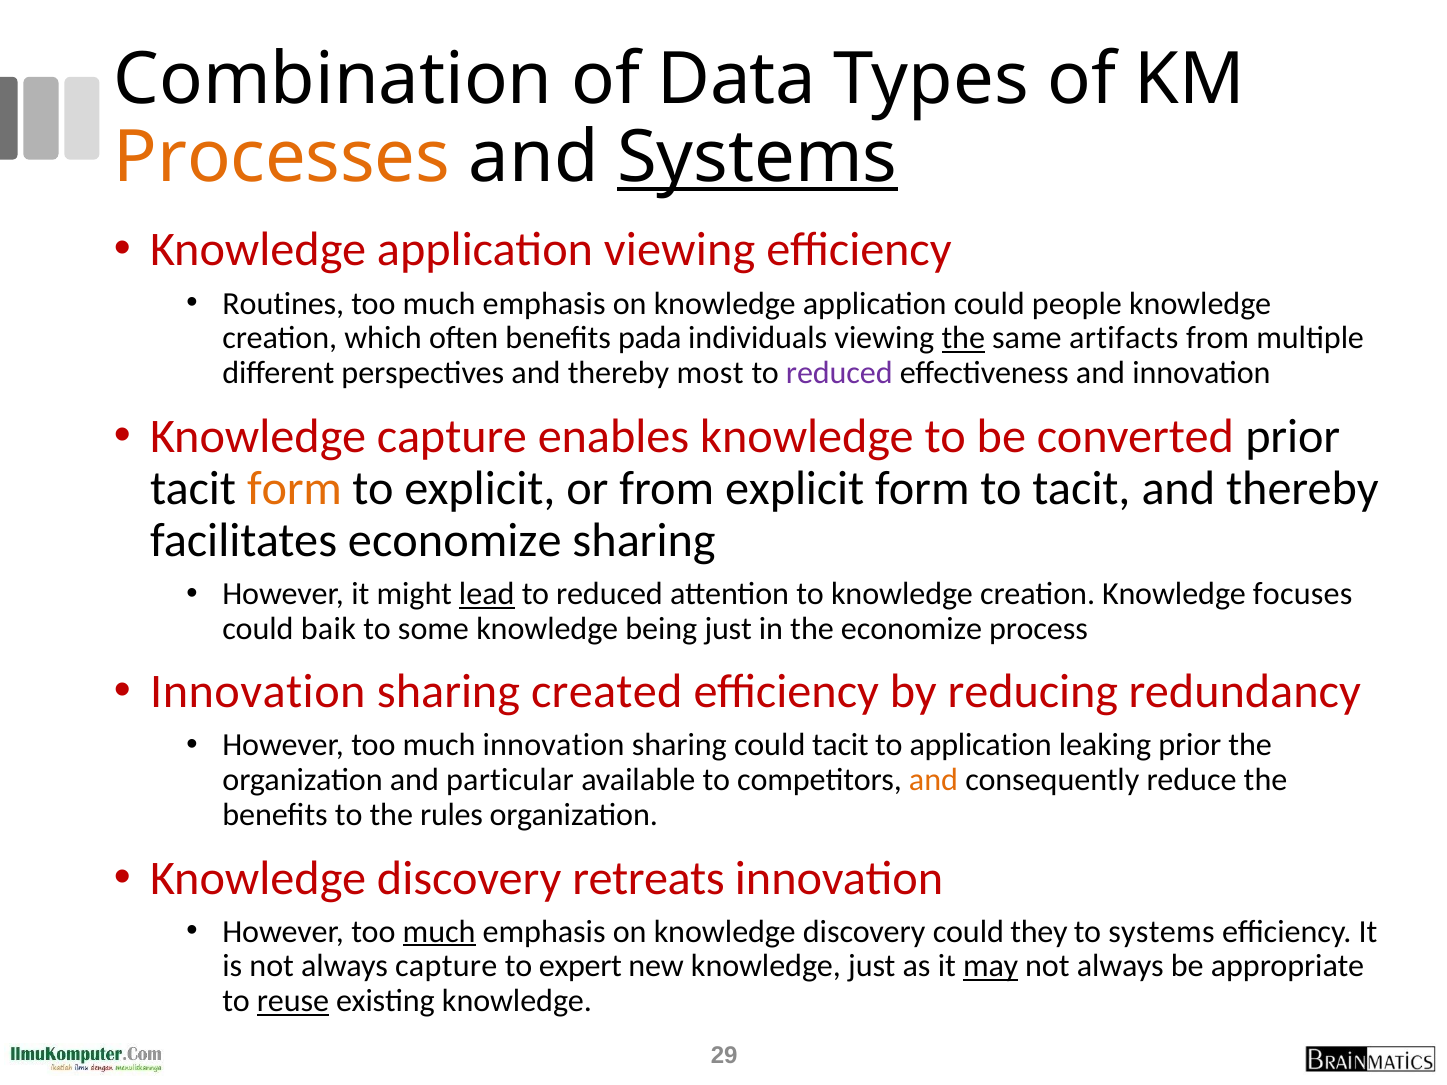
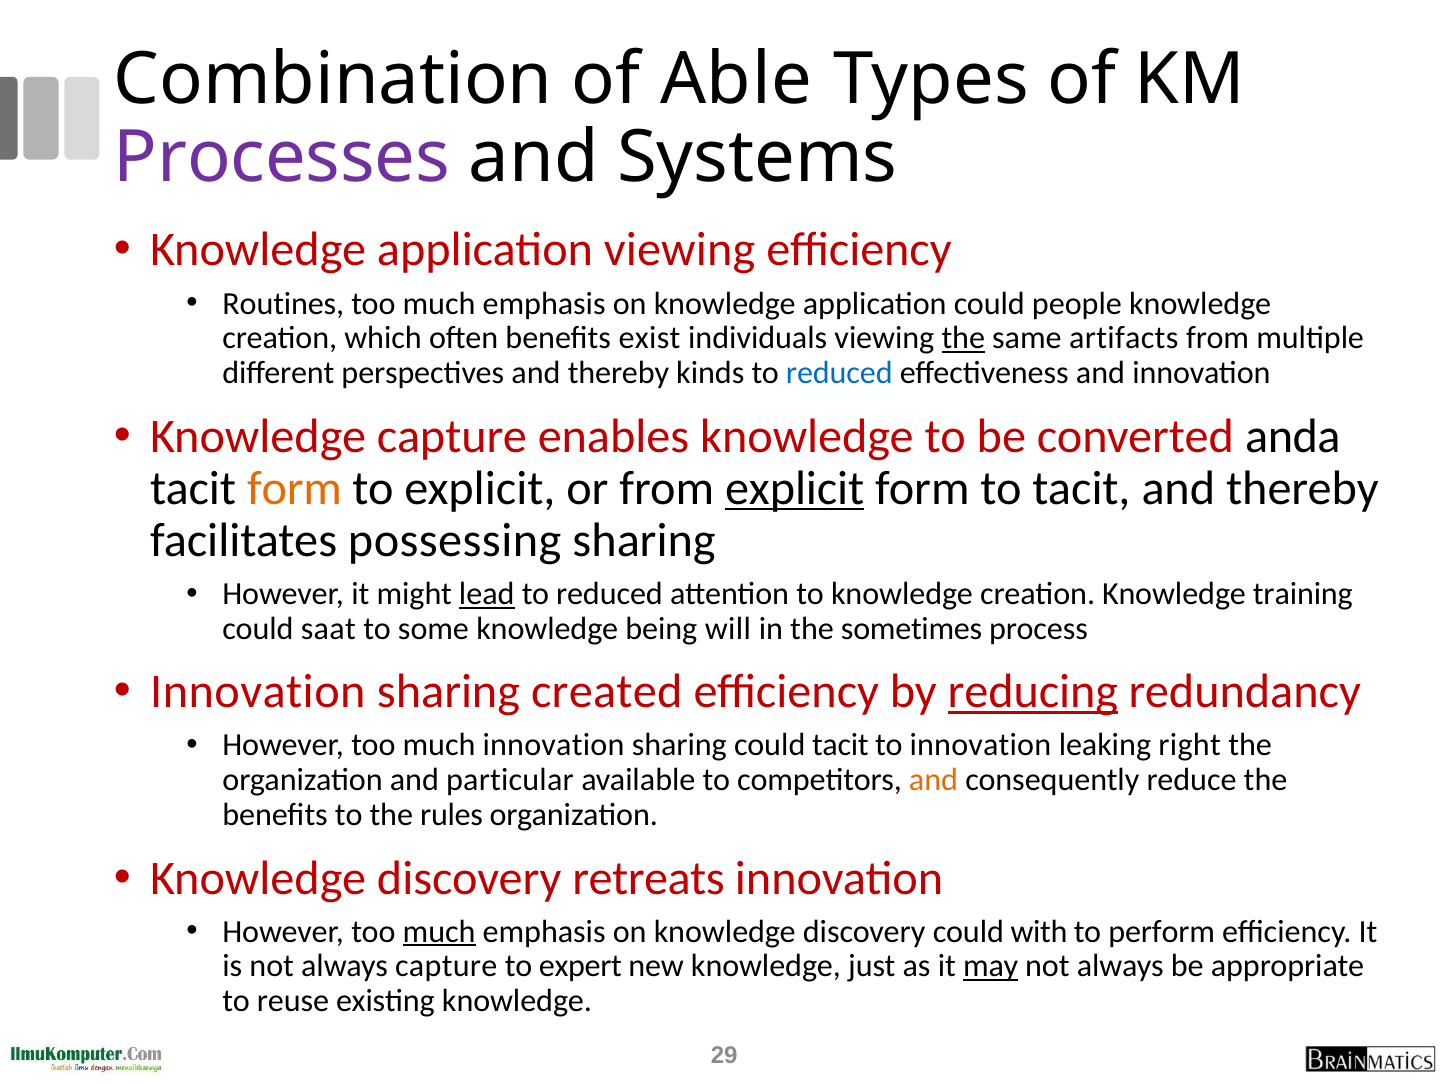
Data: Data -> Able
Processes colour: orange -> purple
Systems at (757, 158) underline: present -> none
pada: pada -> exist
most: most -> kinds
reduced at (839, 373) colour: purple -> blue
converted prior: prior -> anda
explicit at (795, 488) underline: none -> present
facilitates economize: economize -> possessing
focuses: focuses -> training
baik: baik -> saat
being just: just -> will
the economize: economize -> sometimes
reducing underline: none -> present
to application: application -> innovation
leaking prior: prior -> right
they: they -> with
to systems: systems -> perform
reuse underline: present -> none
